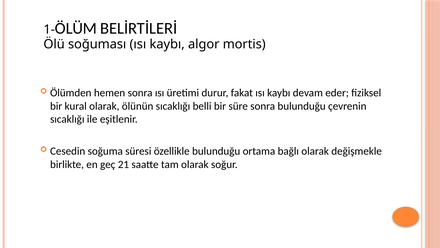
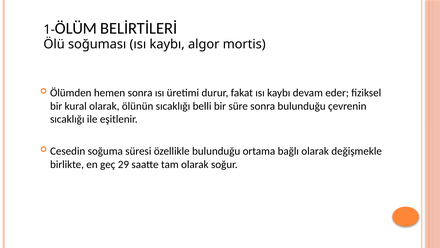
21: 21 -> 29
